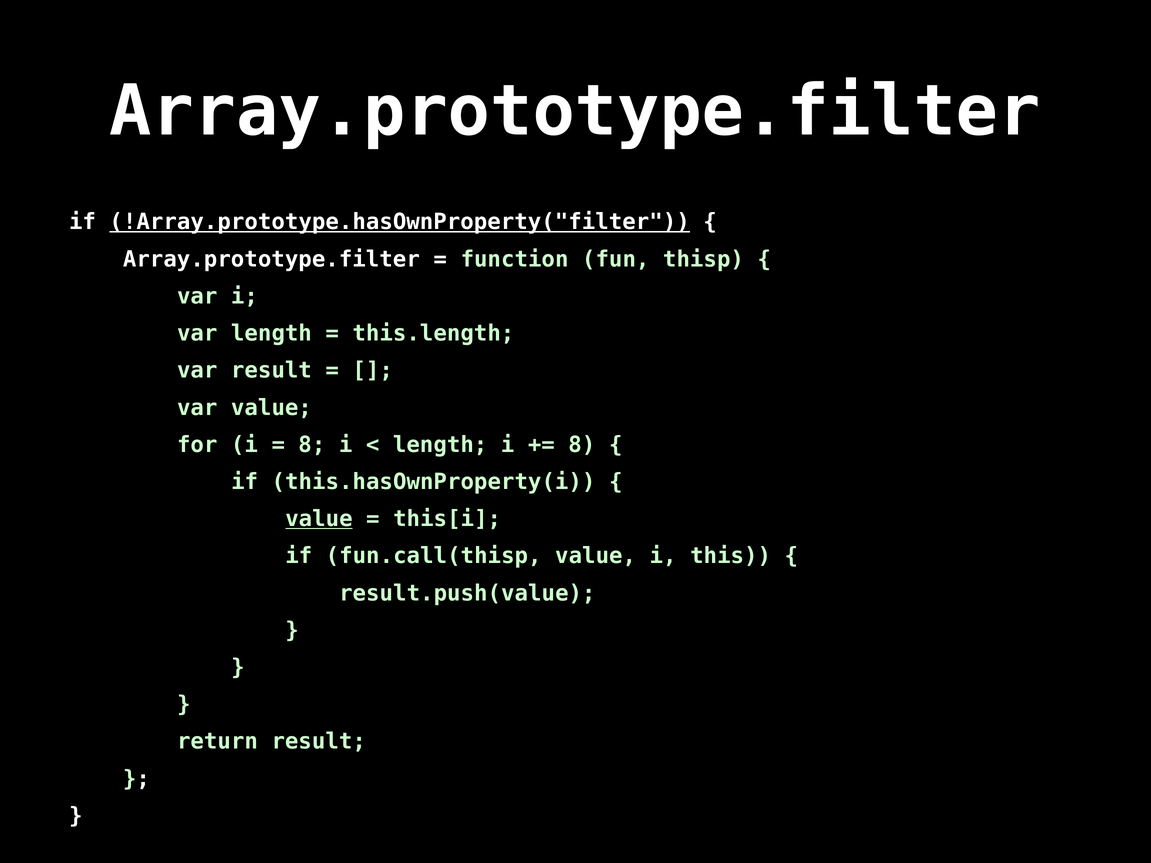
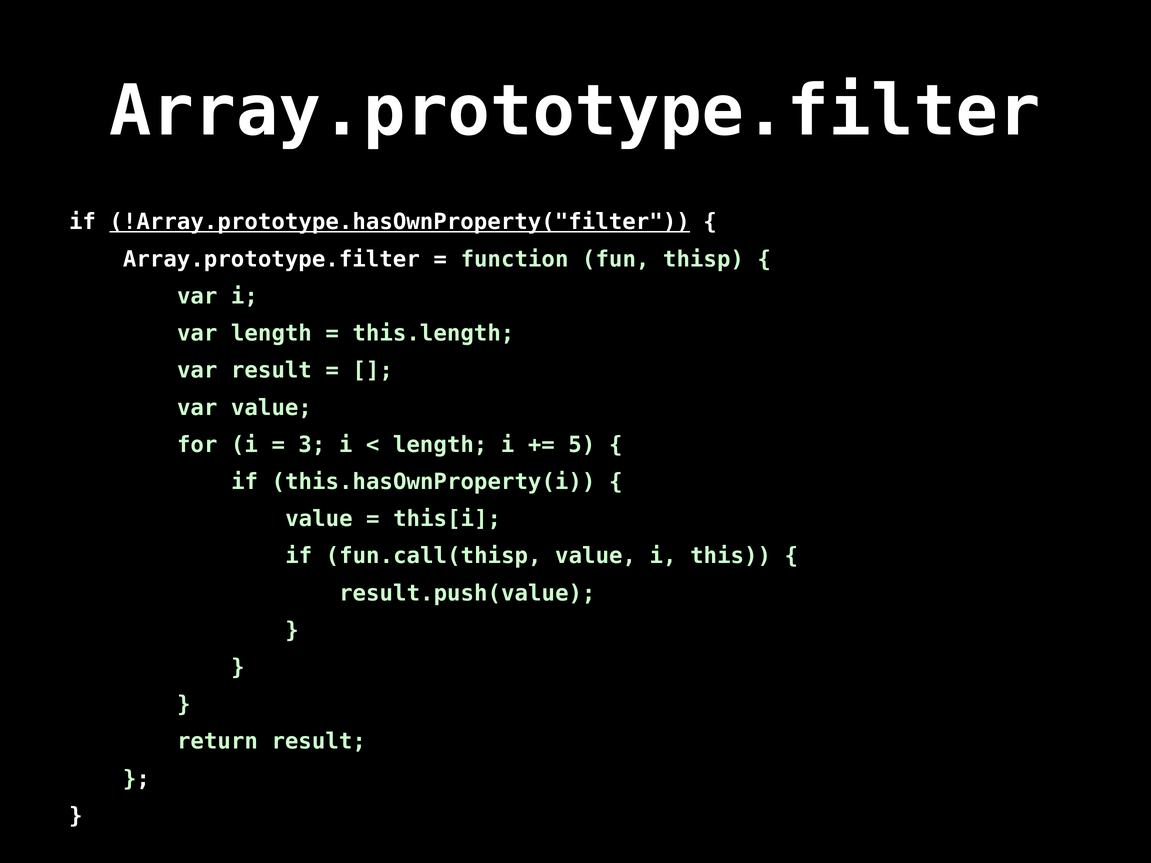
8 at (312, 445): 8 -> 3
8 at (582, 445): 8 -> 5
value at (319, 519) underline: present -> none
